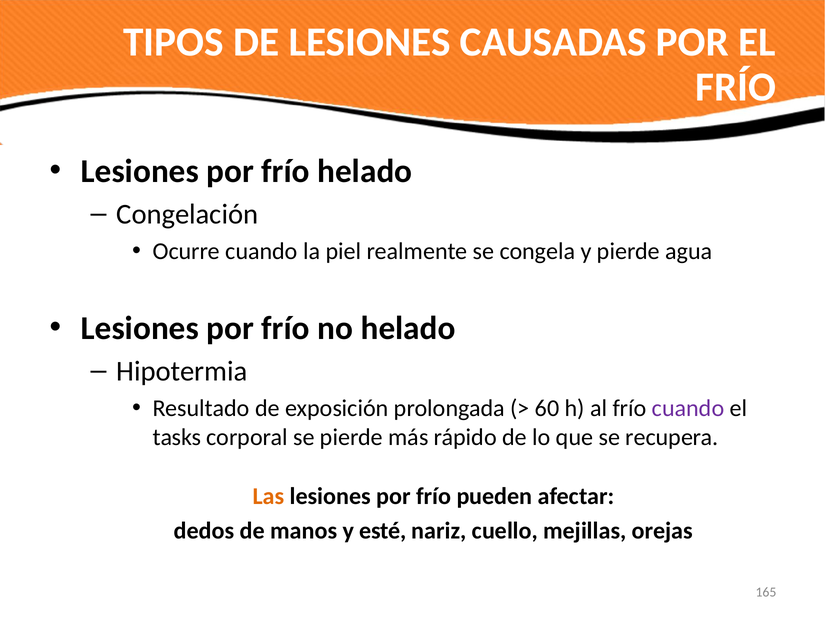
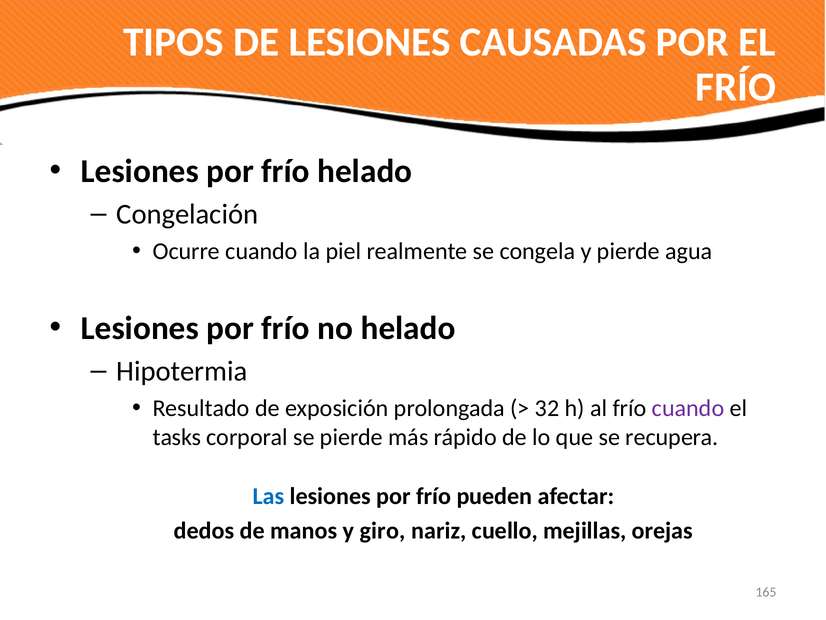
60: 60 -> 32
Las colour: orange -> blue
esté: esté -> giro
